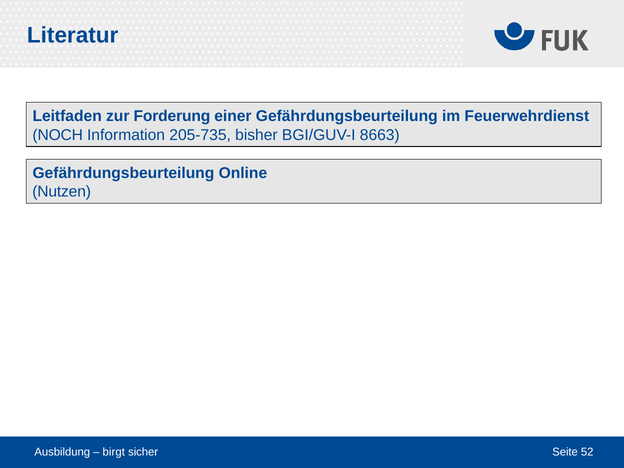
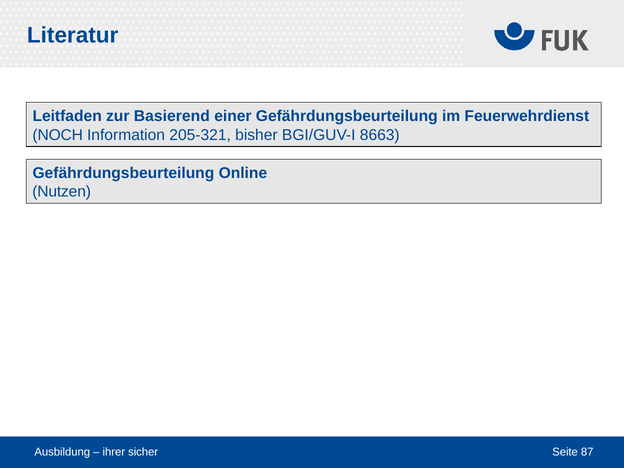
Forderung: Forderung -> Basierend
205-735: 205-735 -> 205-321
birgt: birgt -> ihrer
52: 52 -> 87
